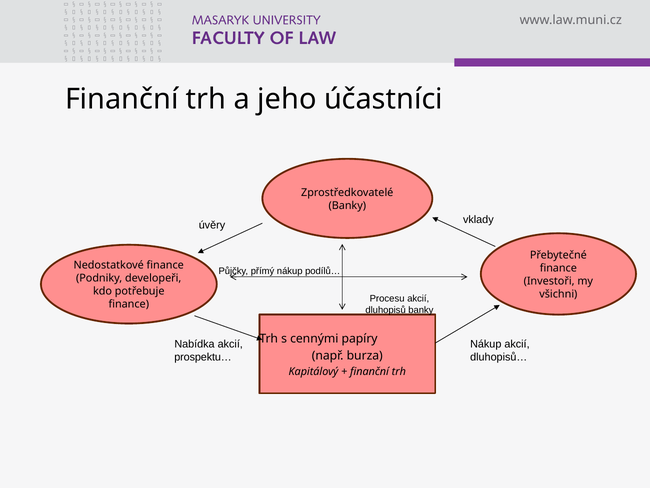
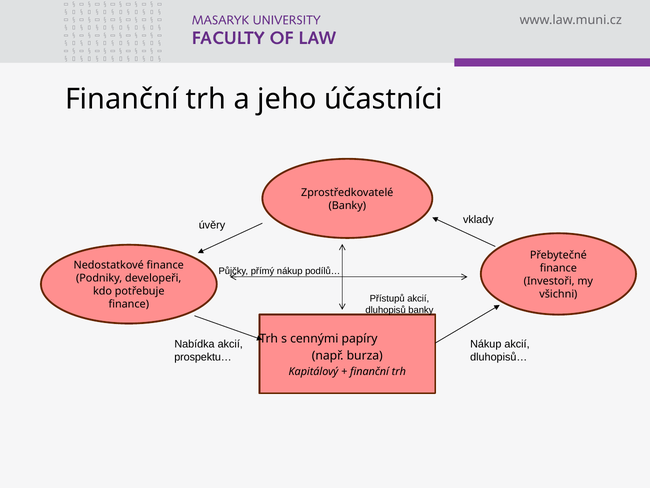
Procesu: Procesu -> Přístupů
